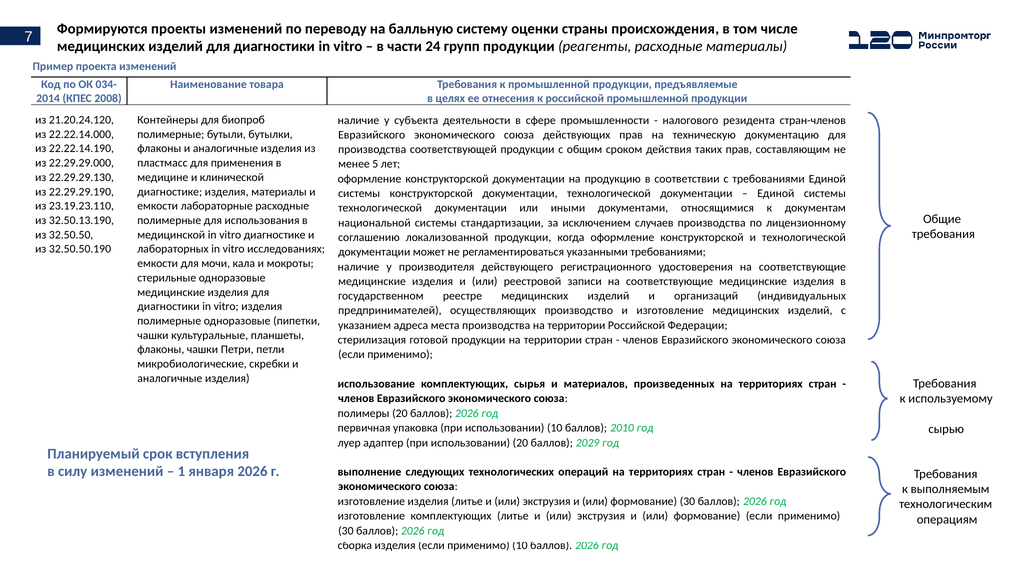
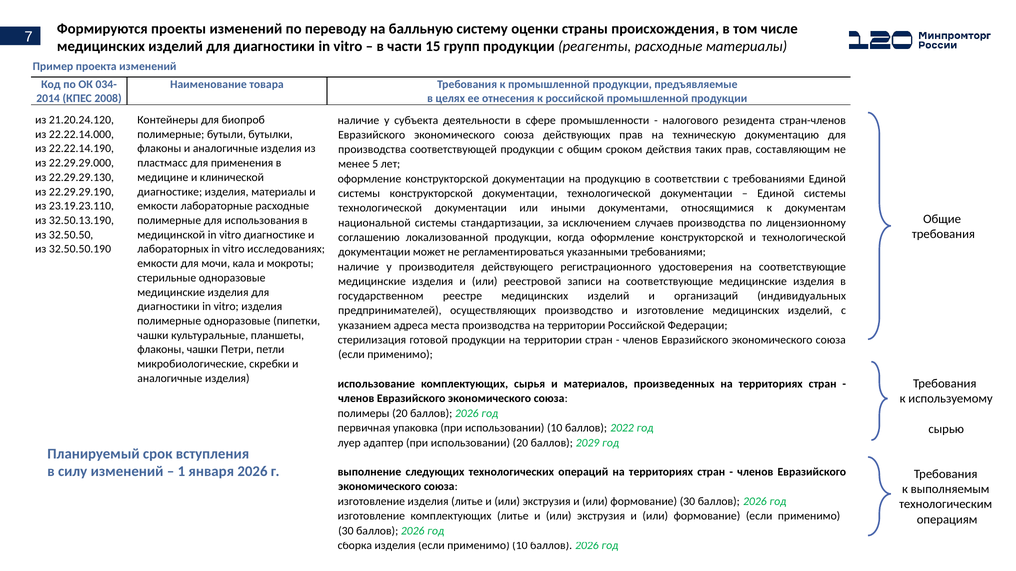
24: 24 -> 15
2010: 2010 -> 2022
